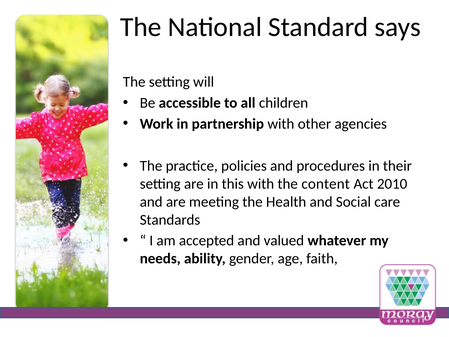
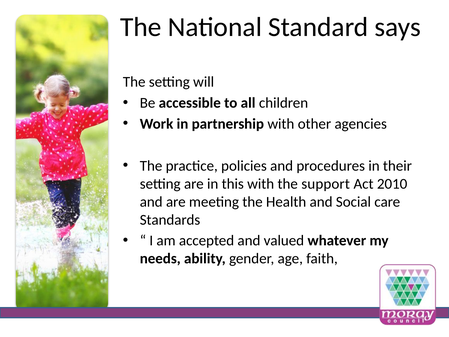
content: content -> support
